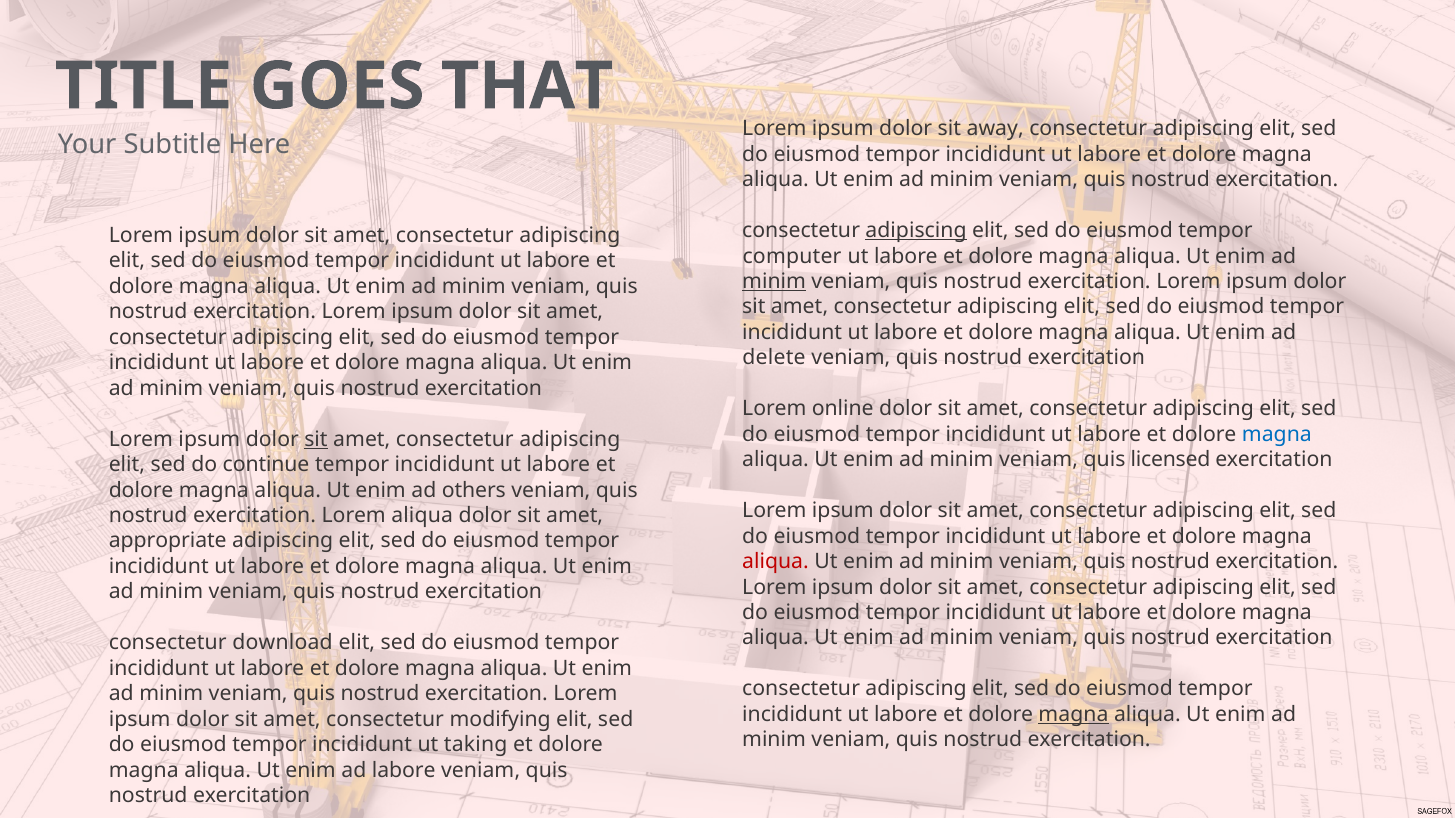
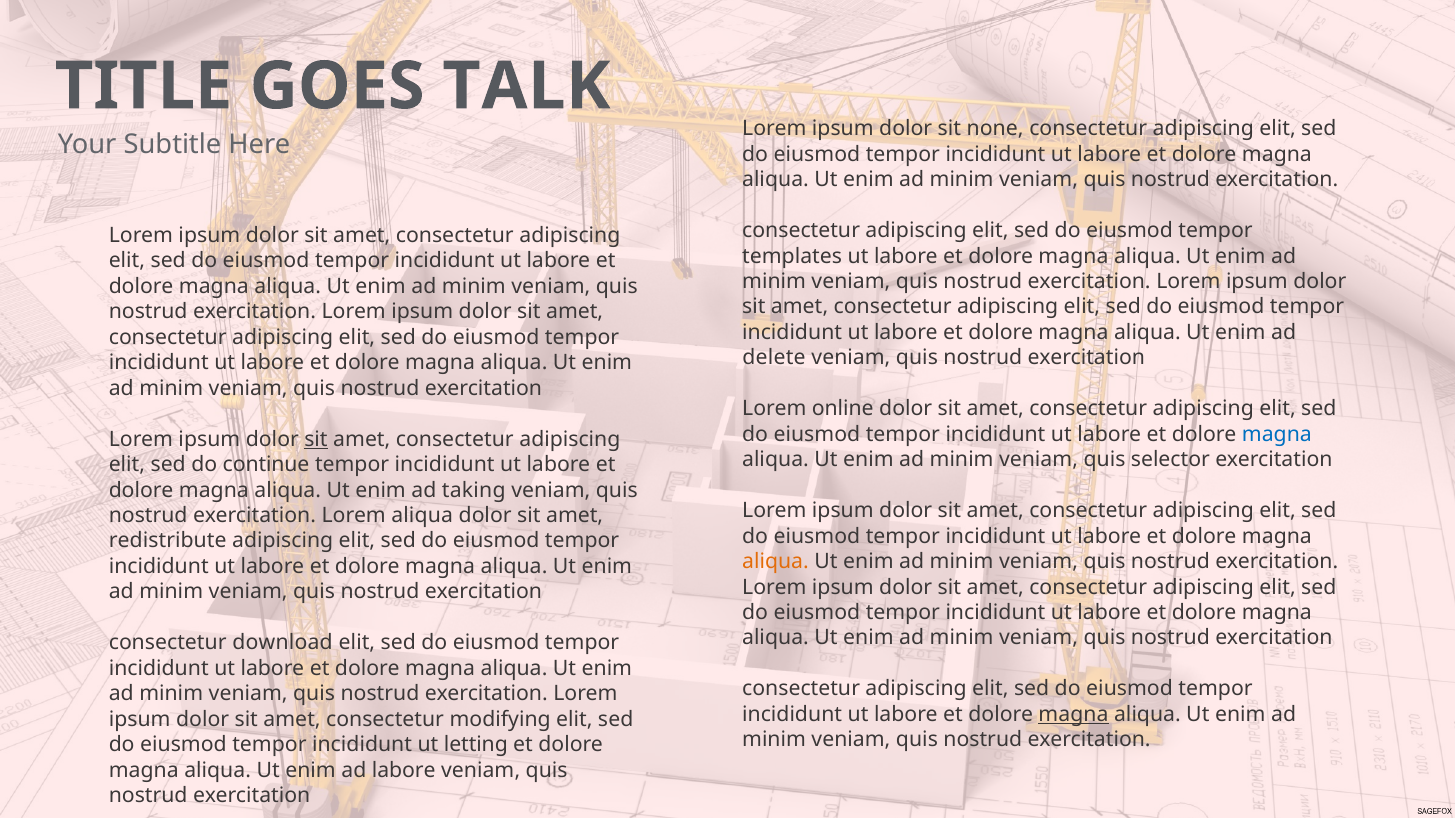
THAT: THAT -> TALK
away: away -> none
adipiscing at (916, 231) underline: present -> none
computer: computer -> templates
minim at (774, 282) underline: present -> none
licensed: licensed -> selector
others: others -> taking
appropriate: appropriate -> redistribute
aliqua at (776, 562) colour: red -> orange
taking: taking -> letting
